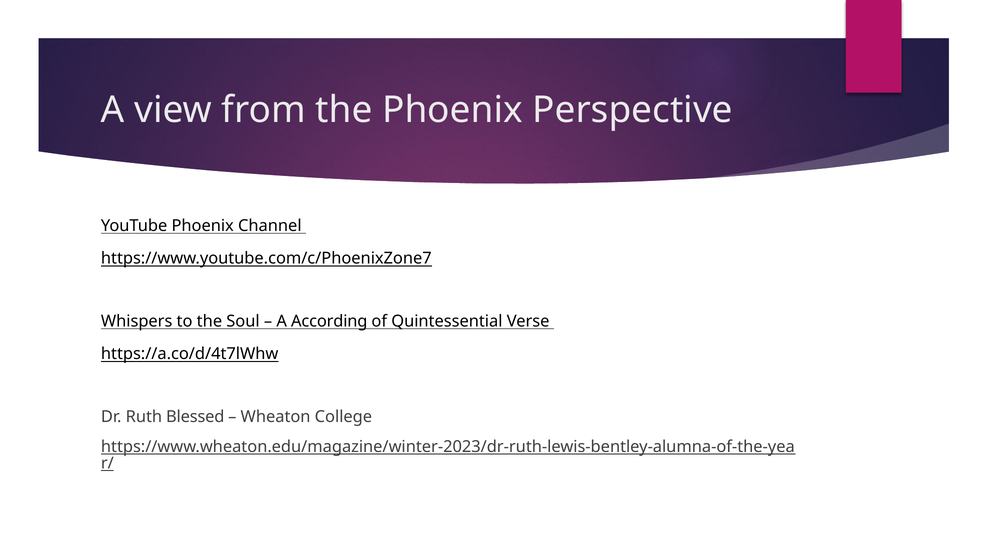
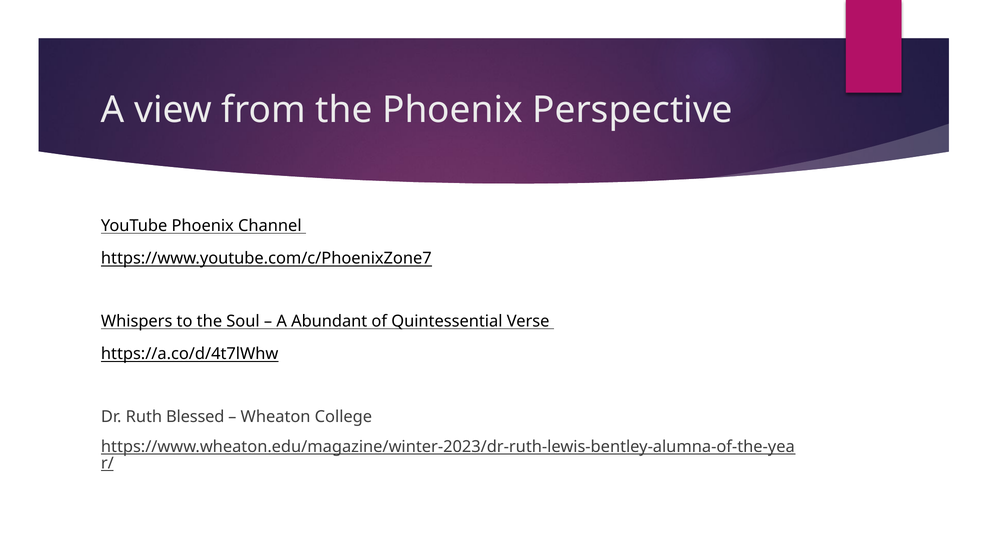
According: According -> Abundant
